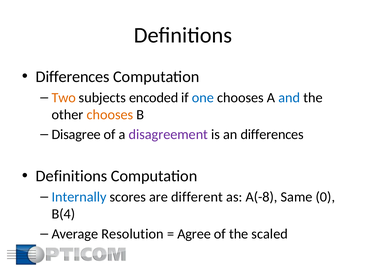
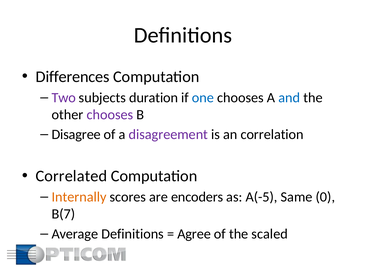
Two colour: orange -> purple
encoded: encoded -> duration
chooses at (110, 115) colour: orange -> purple
an differences: differences -> correlation
Definitions at (71, 176): Definitions -> Correlated
Internally colour: blue -> orange
different: different -> encoders
A(-8: A(-8 -> A(-5
B(4: B(4 -> B(7
Average Resolution: Resolution -> Definitions
